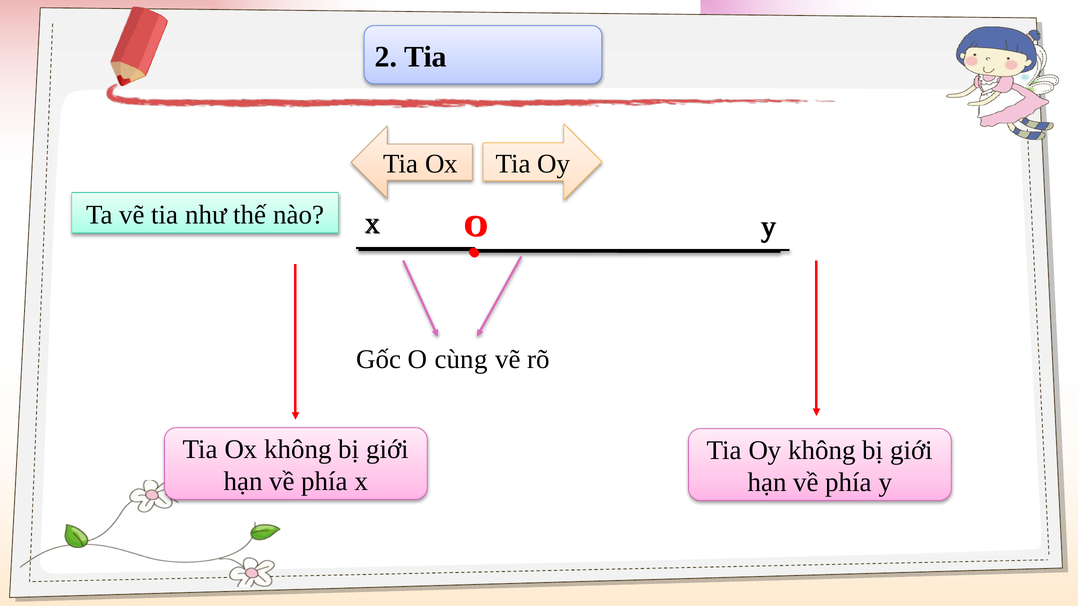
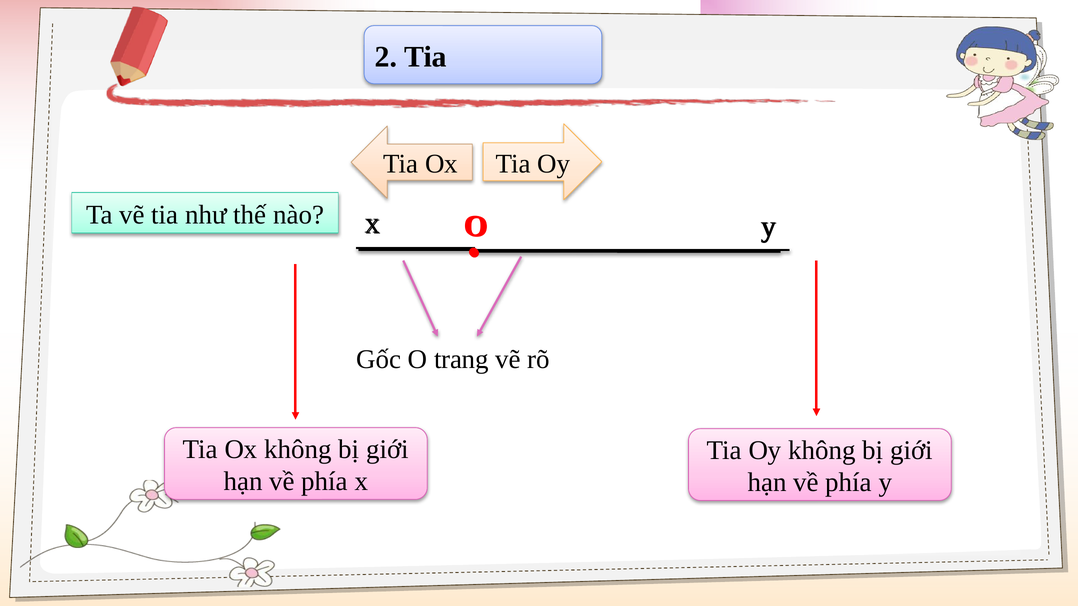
cùng: cùng -> trang
